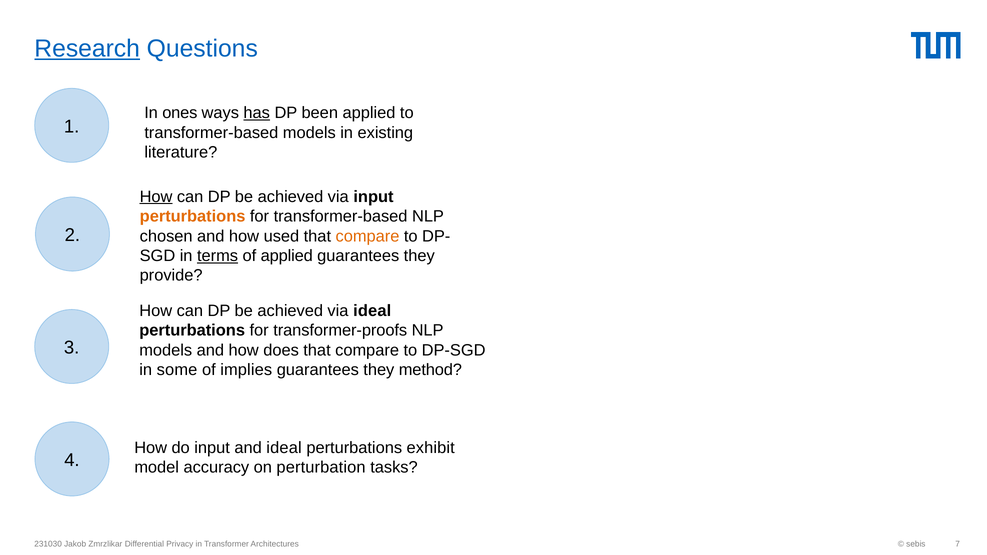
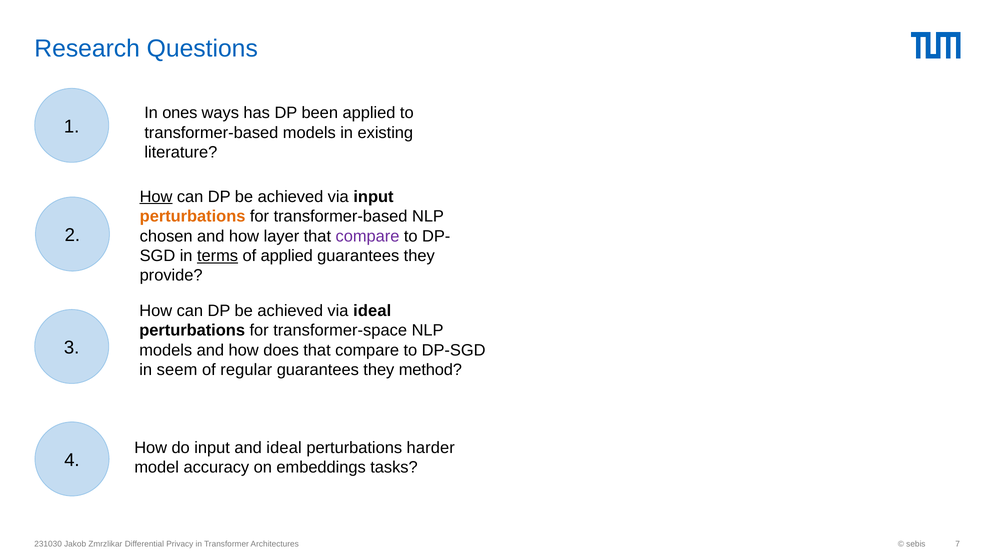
Research underline: present -> none
has underline: present -> none
used: used -> layer
compare at (368, 236) colour: orange -> purple
transformer-proofs: transformer-proofs -> transformer-space
some: some -> seem
implies: implies -> regular
exhibit: exhibit -> harder
perturbation: perturbation -> embeddings
